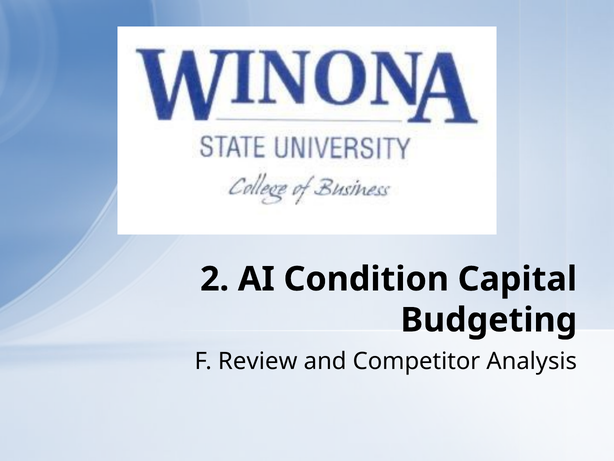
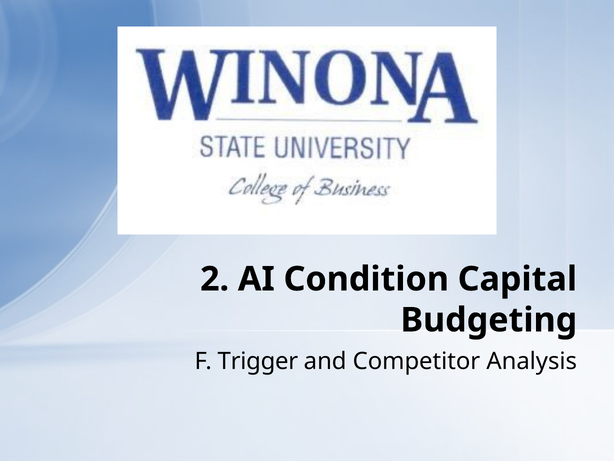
Review: Review -> Trigger
